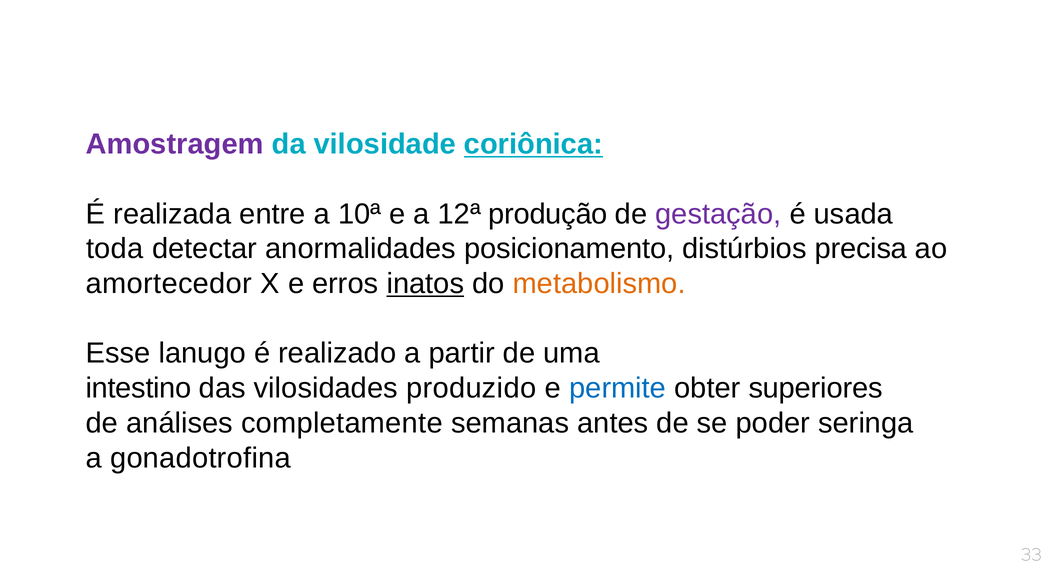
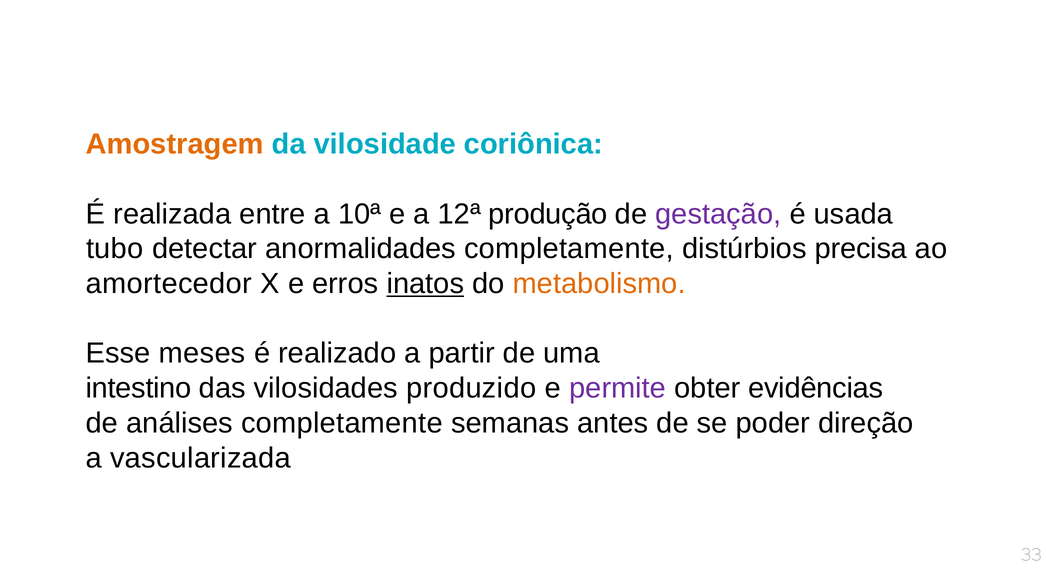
Amostragem colour: purple -> orange
coriônica underline: present -> none
toda: toda -> tubo
anormalidades posicionamento: posicionamento -> completamente
lanugo: lanugo -> meses
permite colour: blue -> purple
superiores: superiores -> evidências
seringa: seringa -> direção
gonadotrofina: gonadotrofina -> vascularizada
